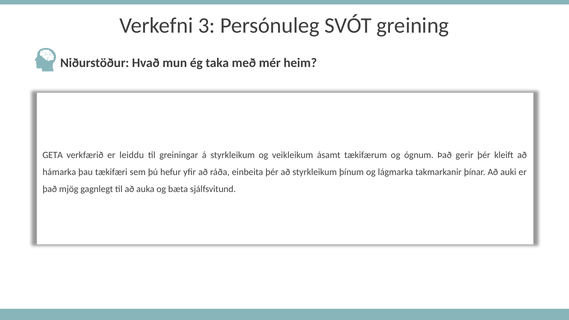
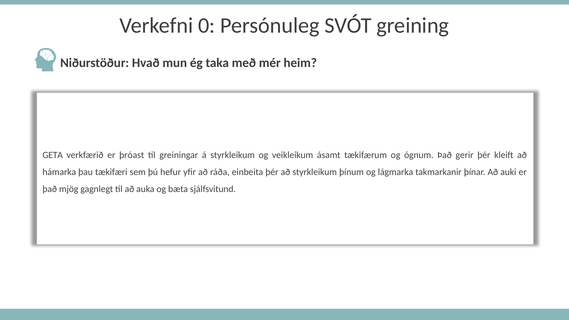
3: 3 -> 0
leiddu: leiddu -> þróast
